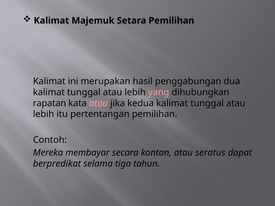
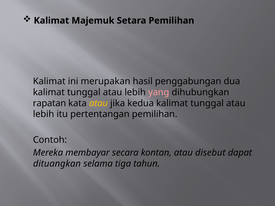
atau at (98, 103) colour: pink -> yellow
seratus: seratus -> disebut
berpredikat: berpredikat -> dituangkan
